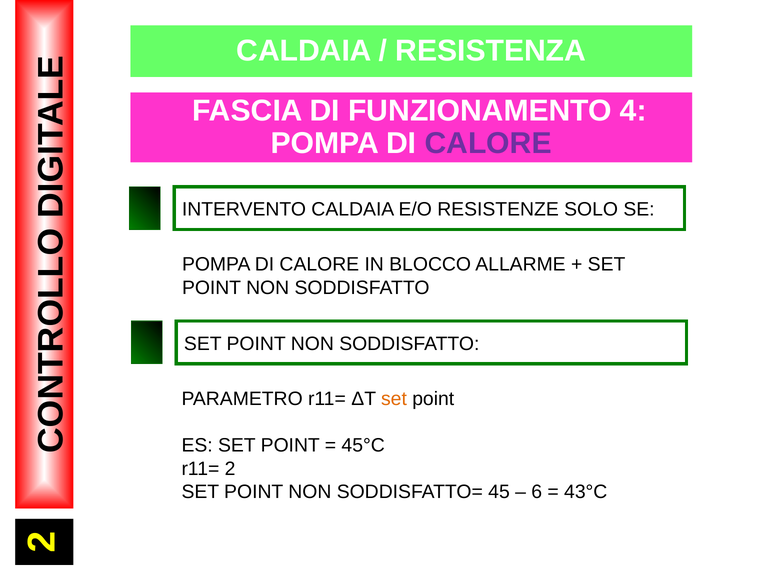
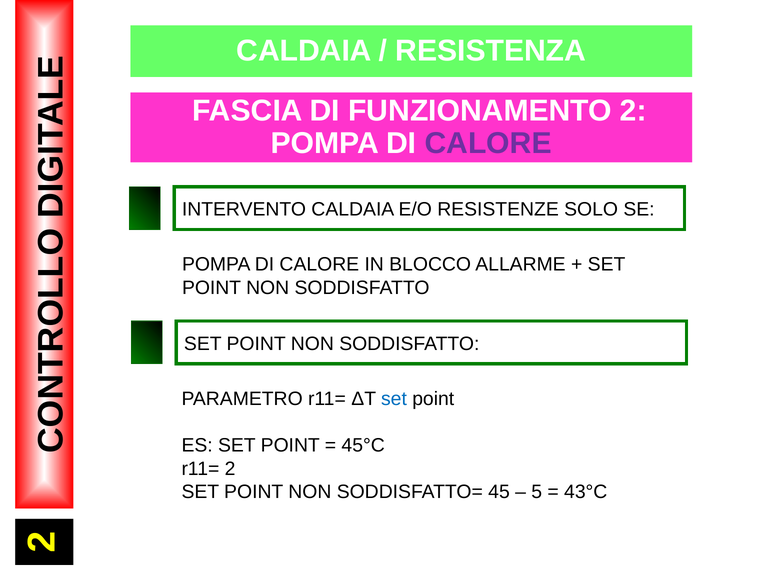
FUNZIONAMENTO 4: 4 -> 2
set at (394, 399) colour: orange -> blue
6: 6 -> 5
